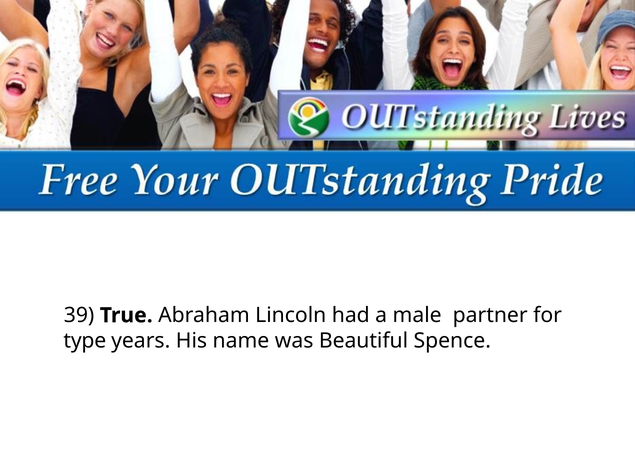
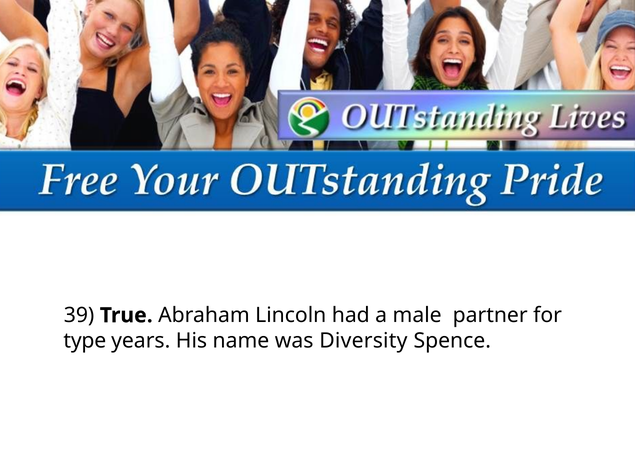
Beautiful: Beautiful -> Diversity
